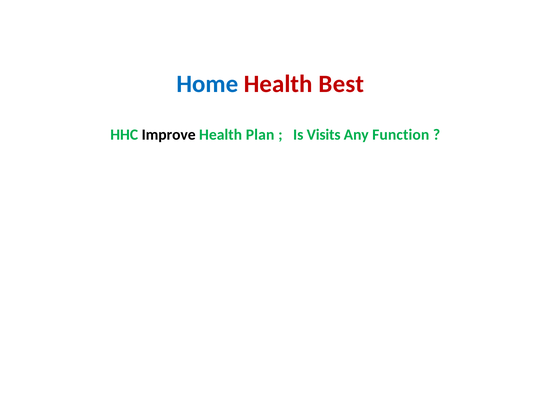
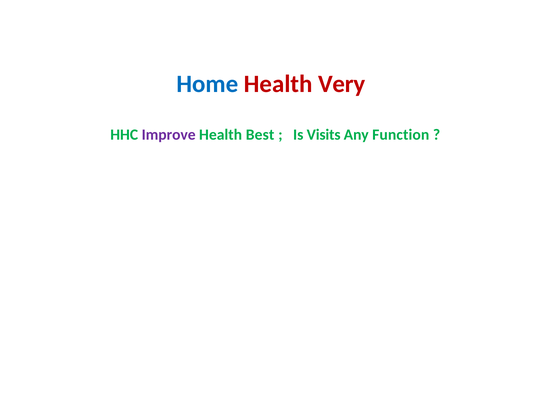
Best: Best -> Very
Improve colour: black -> purple
Plan: Plan -> Best
